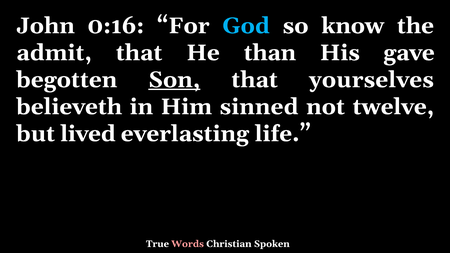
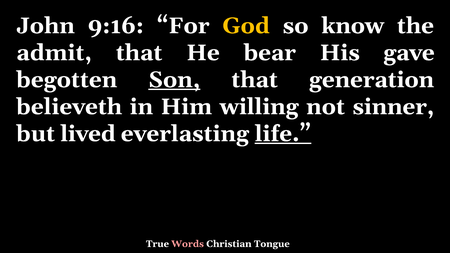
0:16: 0:16 -> 9:16
God colour: light blue -> yellow
than: than -> bear
yourselves: yourselves -> generation
sinned: sinned -> willing
twelve: twelve -> sinner
life underline: none -> present
Spoken: Spoken -> Tongue
